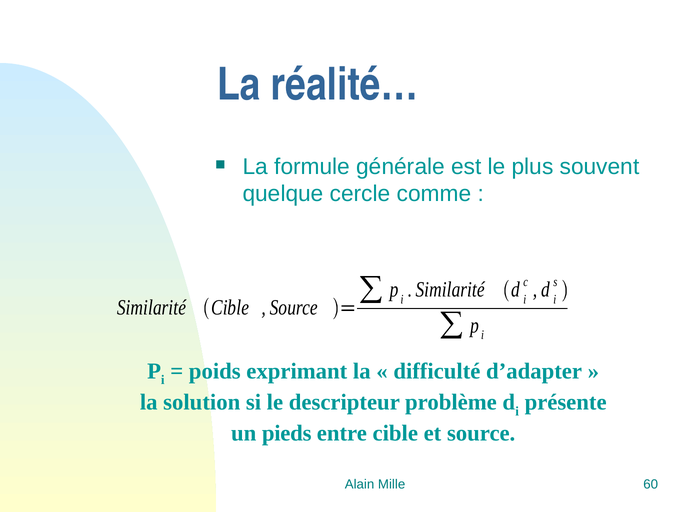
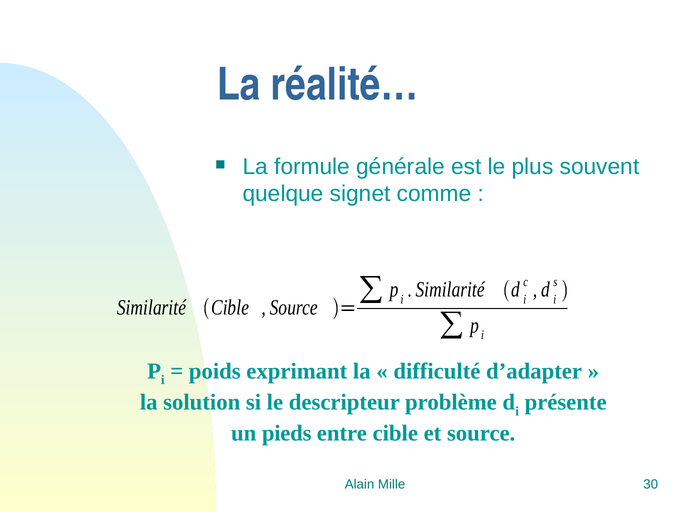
cercle: cercle -> signet
60: 60 -> 30
